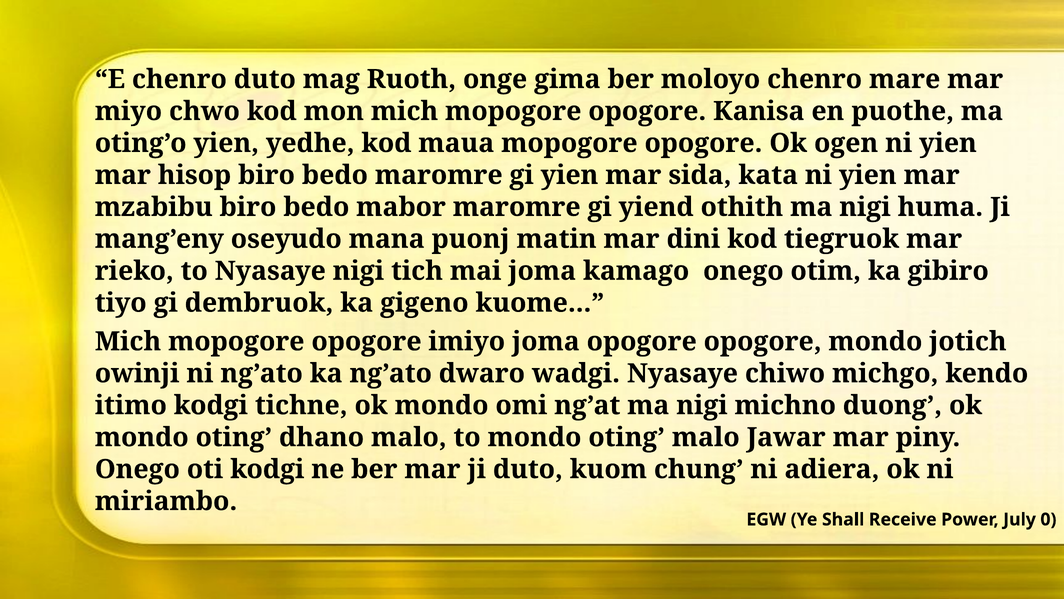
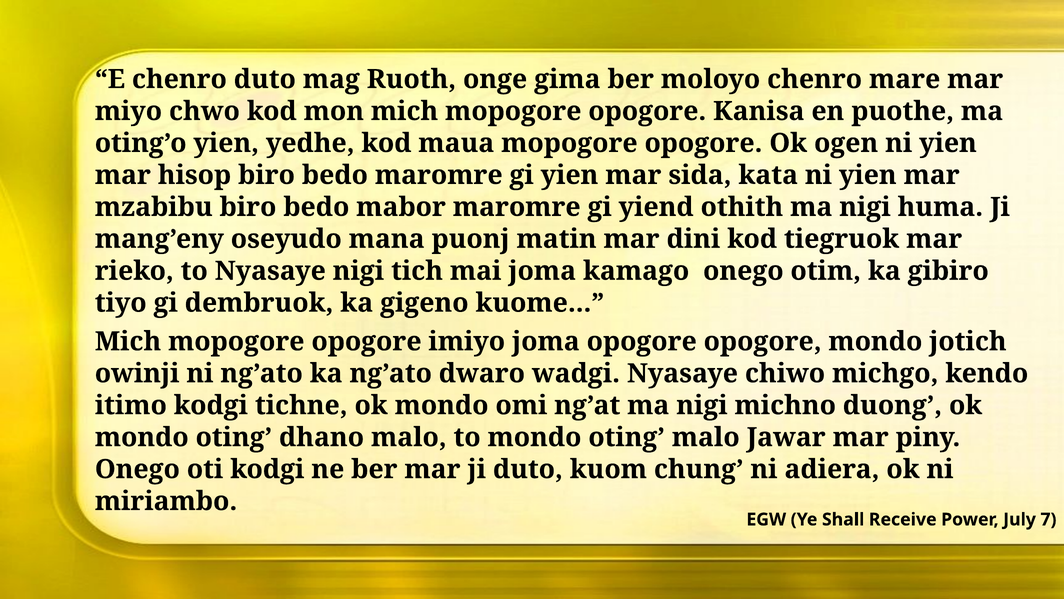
0: 0 -> 7
